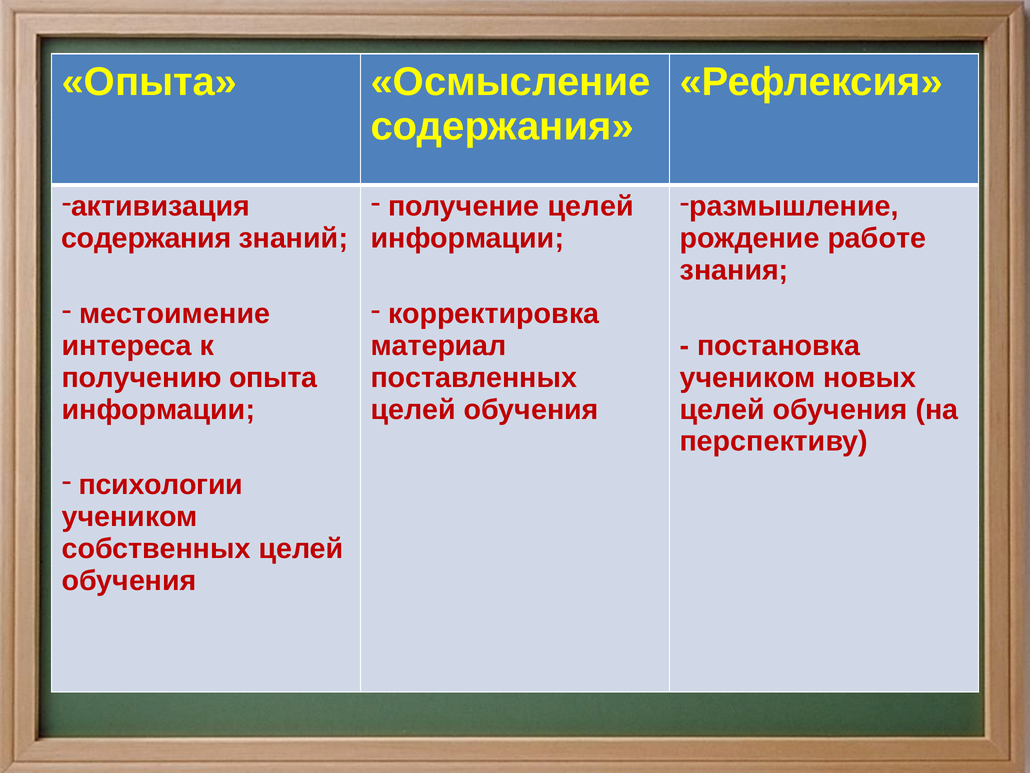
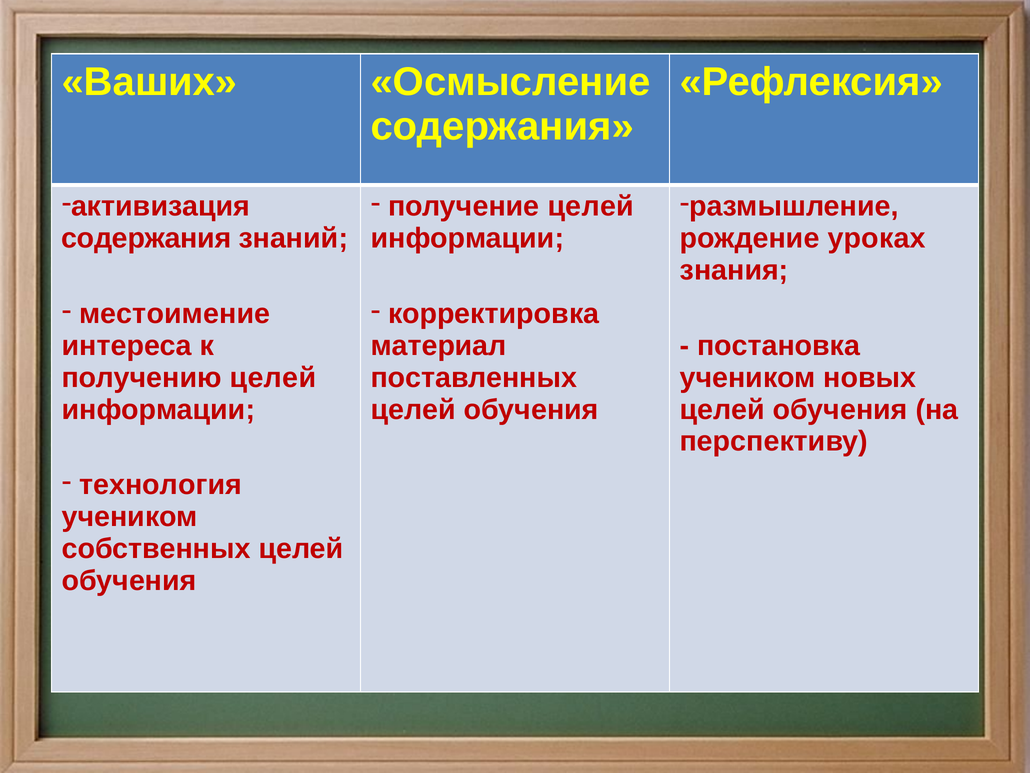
Опыта at (150, 82): Опыта -> Ваших
работе: работе -> уроках
получению опыта: опыта -> целей
психологии: психологии -> технология
